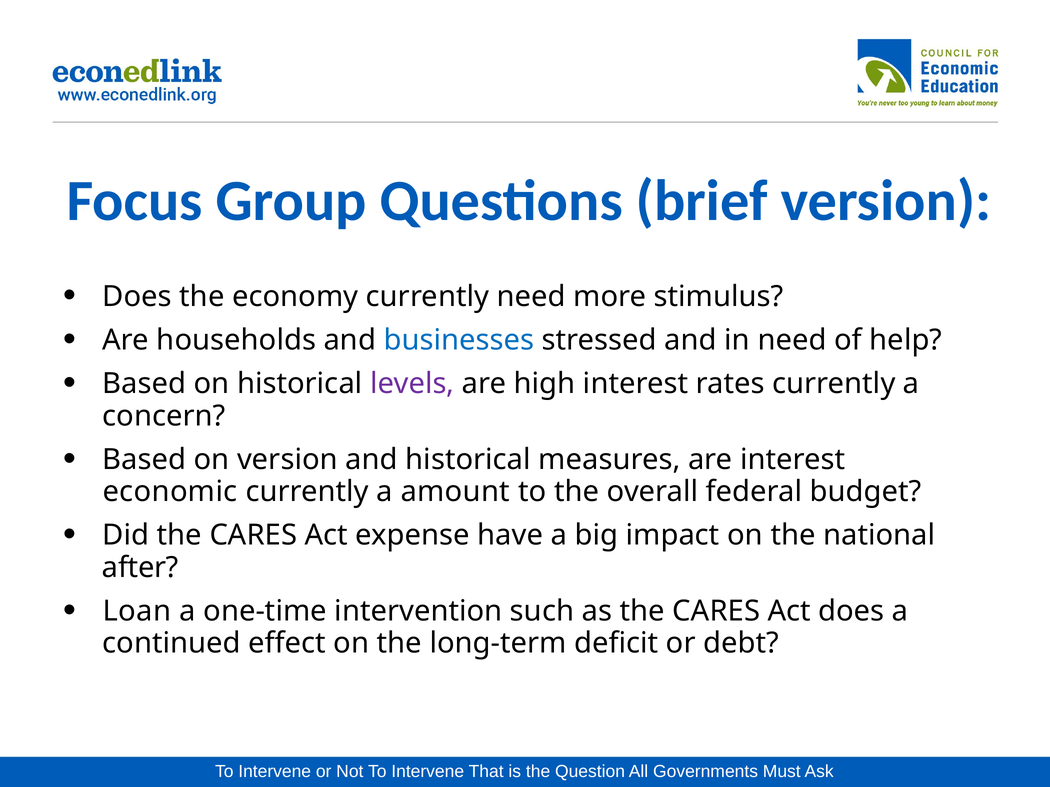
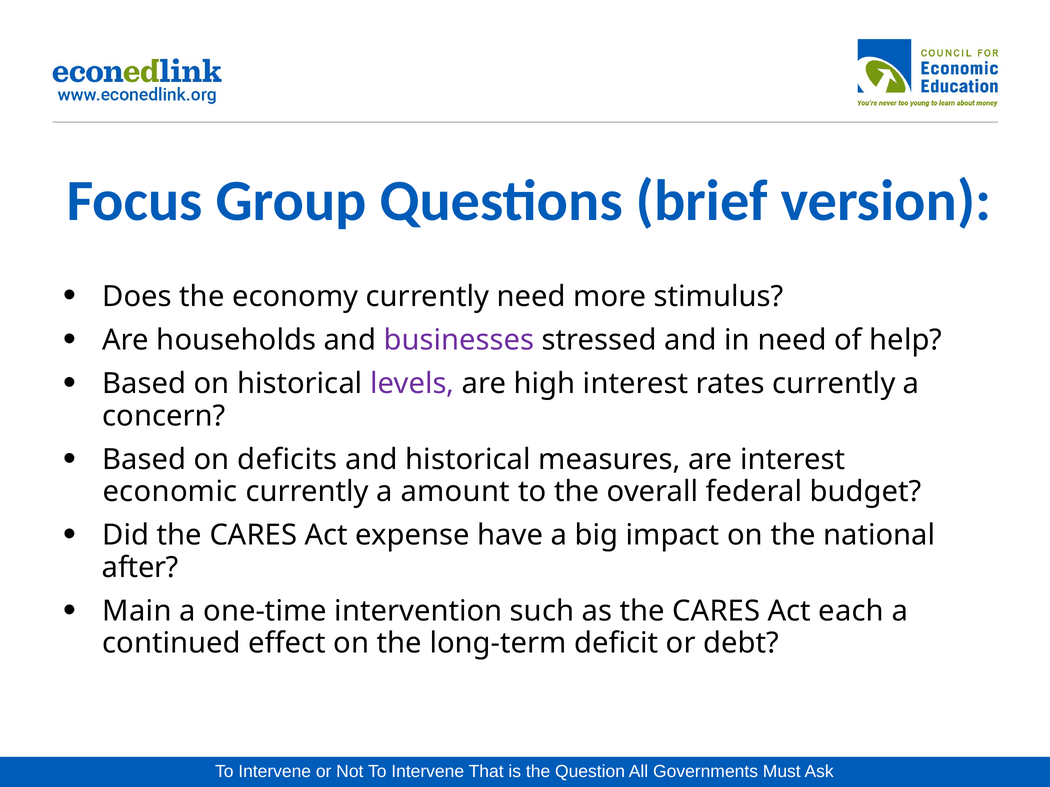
businesses colour: blue -> purple
on version: version -> deficits
Loan: Loan -> Main
Act does: does -> each
